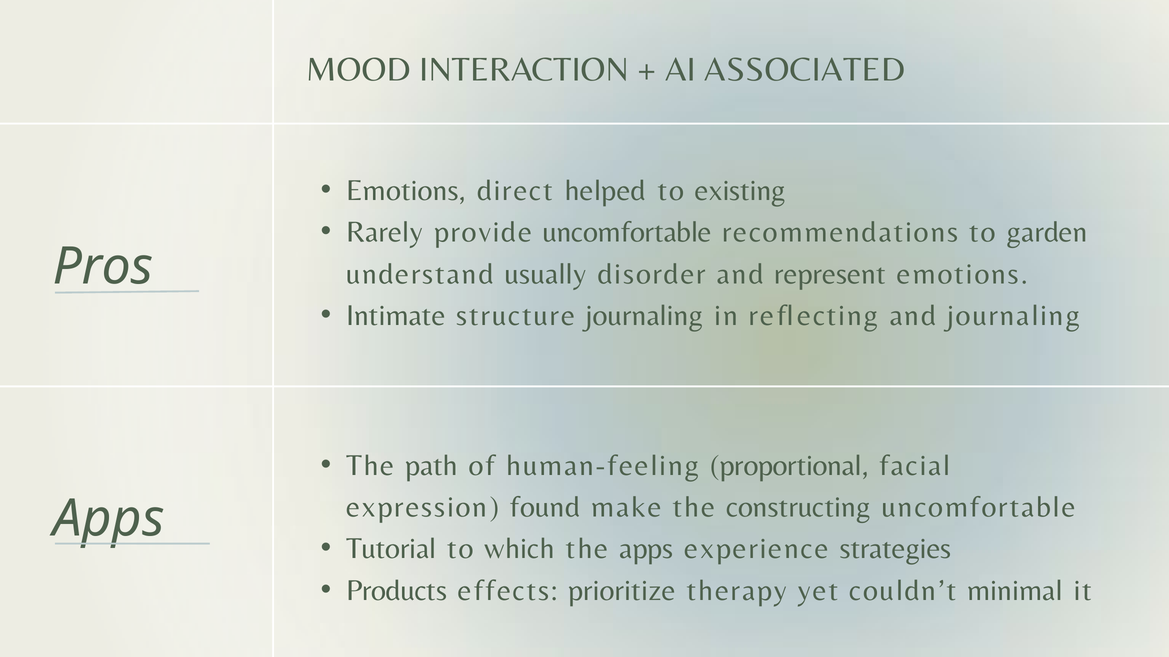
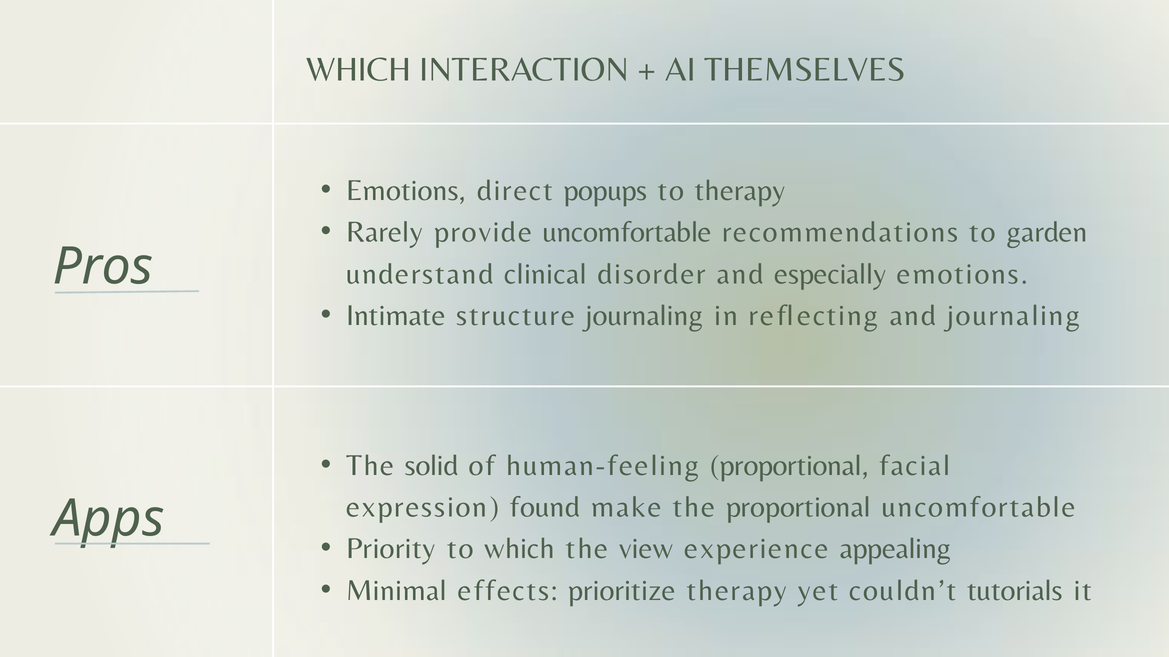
MOOD at (359, 70): MOOD -> WHICH
ASSOCIATED: ASSOCIATED -> THEMSELVES
helped: helped -> popups
to existing: existing -> therapy
usually: usually -> clinical
represent: represent -> especially
path: path -> solid
the constructing: constructing -> proportional
Tutorial: Tutorial -> Priority
the apps: apps -> view
strategies: strategies -> appealing
Products: Products -> Minimal
minimal: minimal -> tutorials
